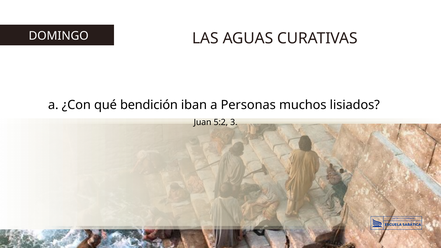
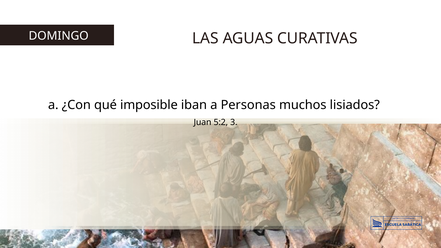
bendición: bendición -> imposible
